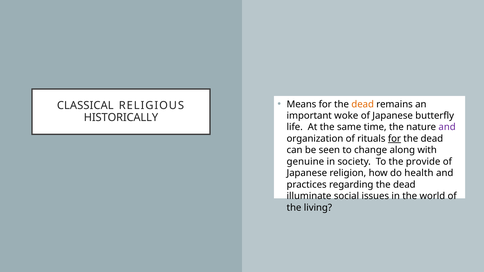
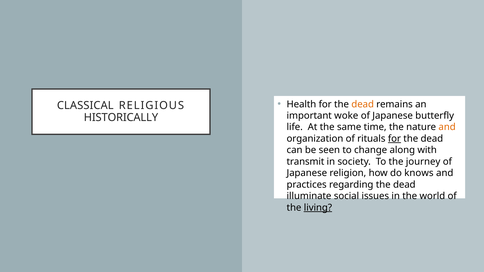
Means: Means -> Health
and at (447, 127) colour: purple -> orange
genuine: genuine -> transmit
provide: provide -> journey
health: health -> knows
living underline: none -> present
